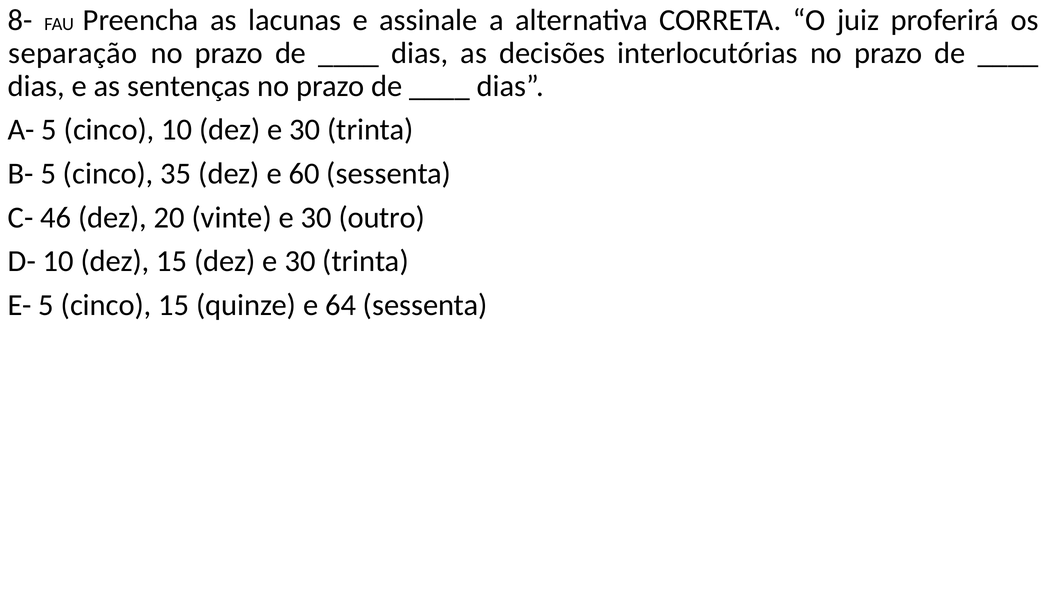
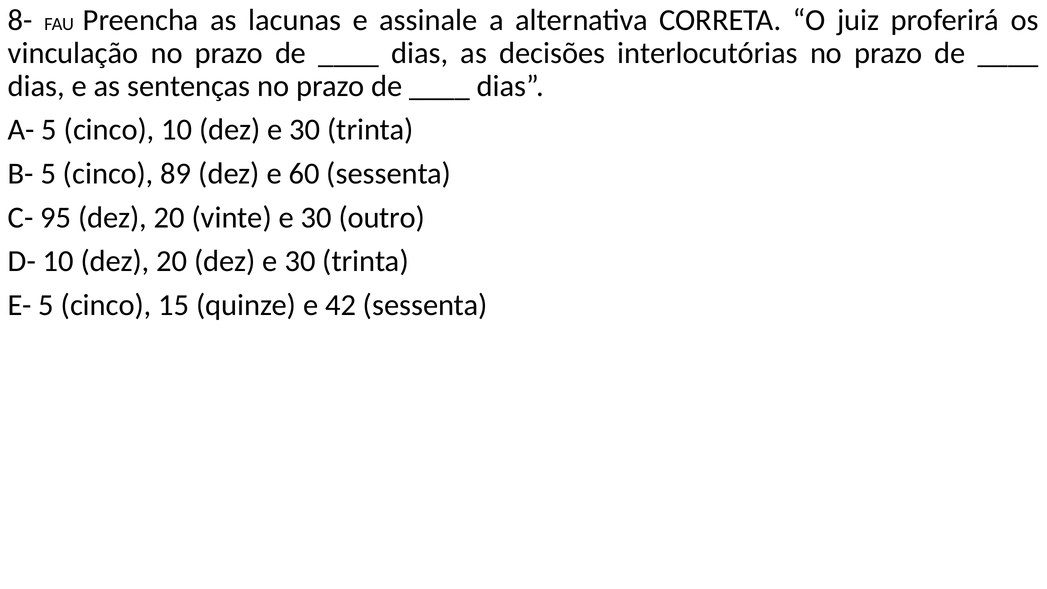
separação: separação -> vinculação
35: 35 -> 89
46: 46 -> 95
10 dez 15: 15 -> 20
64: 64 -> 42
